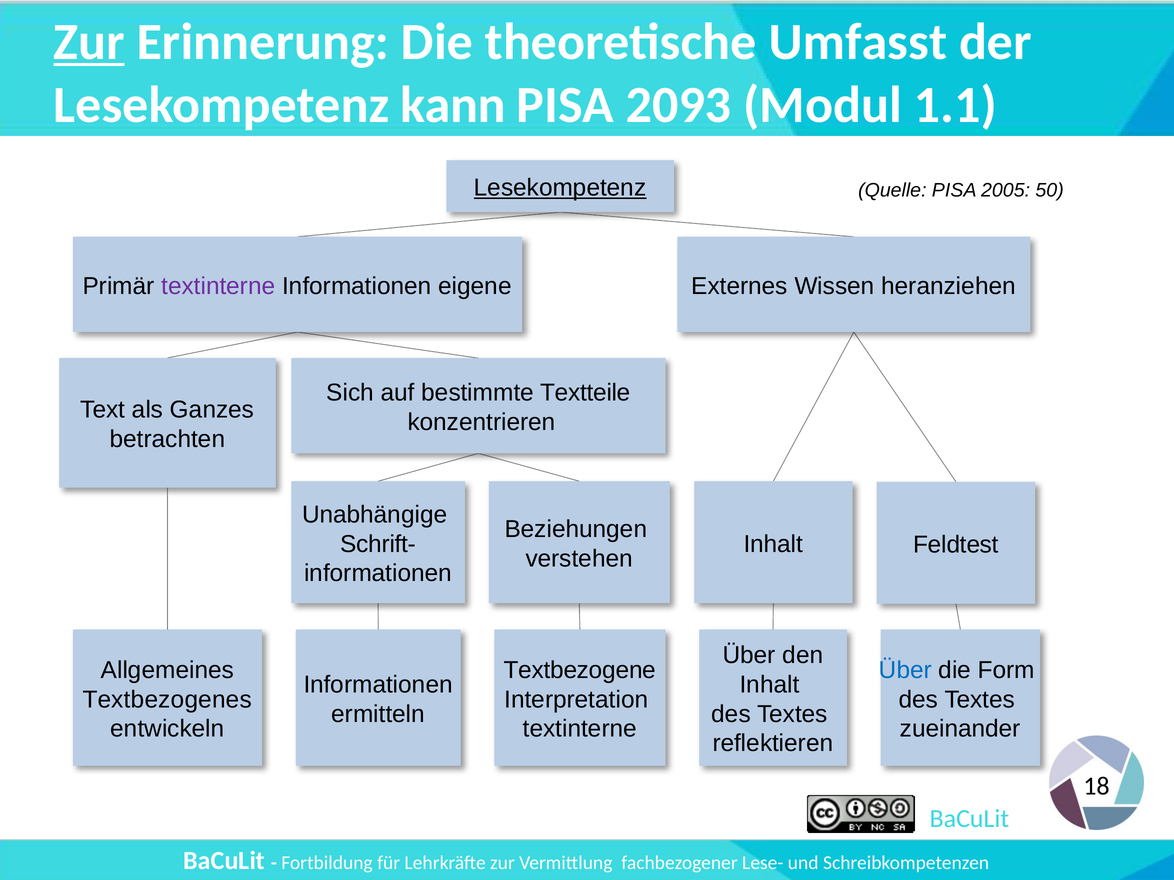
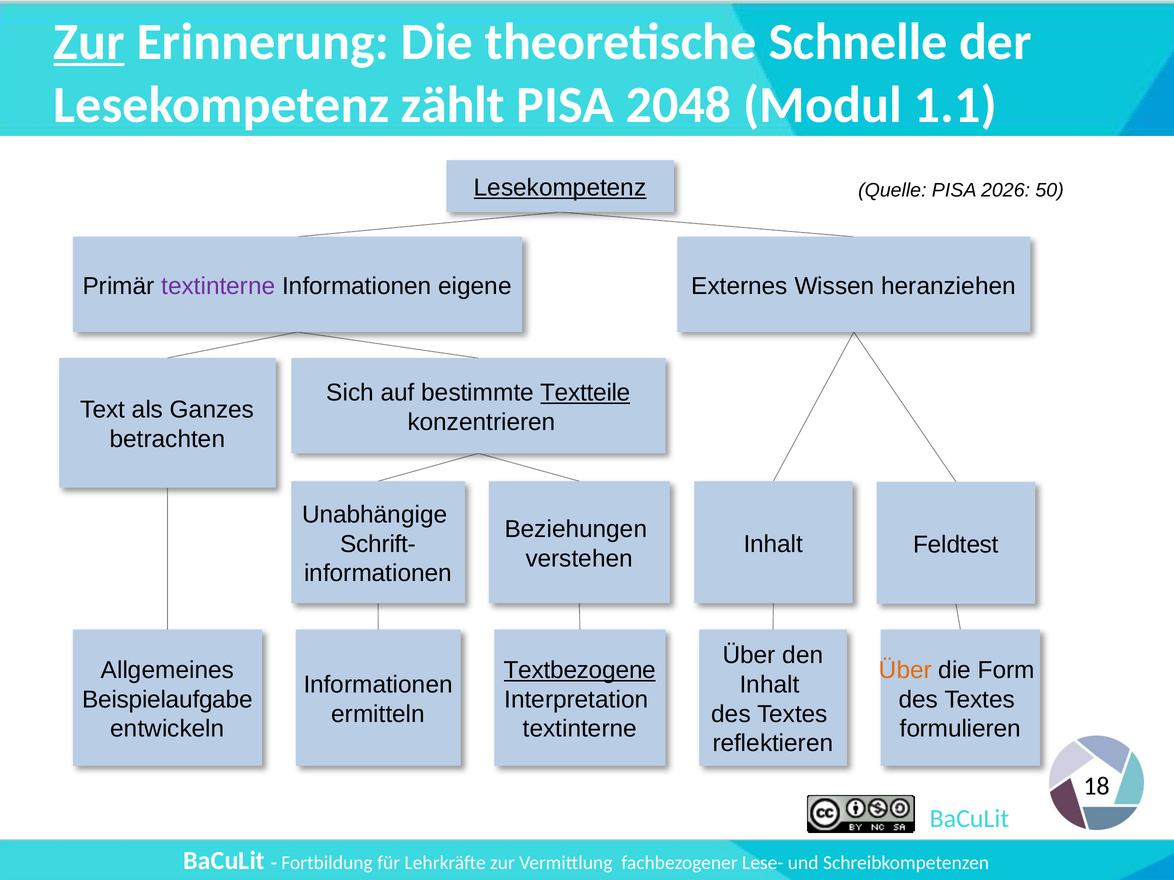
Umfasst: Umfasst -> Schnelle
kann: kann -> zählt
2093: 2093 -> 2048
2005: 2005 -> 2026
Textteile underline: none -> present
Textbezogene underline: none -> present
Über at (905, 670) colour: blue -> orange
Textbezogenes: Textbezogenes -> Beispielaufgabe
zueinander: zueinander -> formulieren
